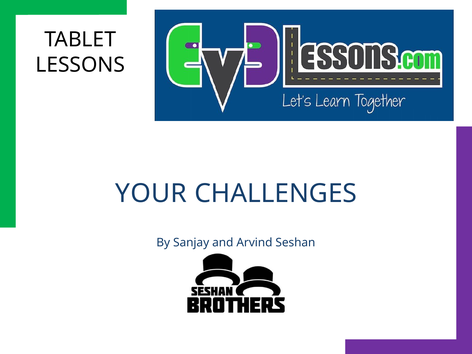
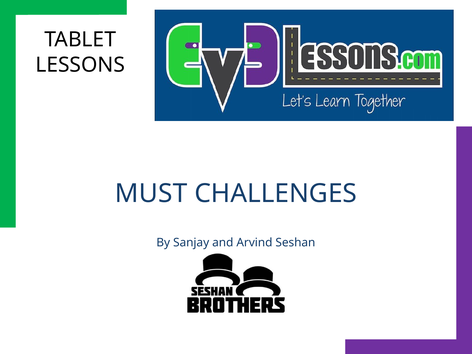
YOUR: YOUR -> MUST
